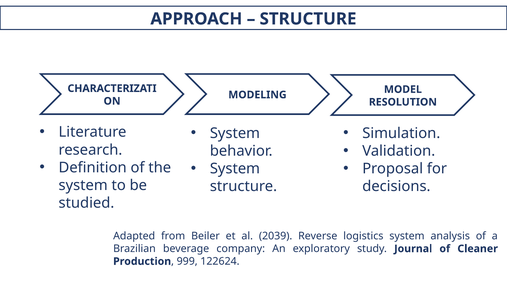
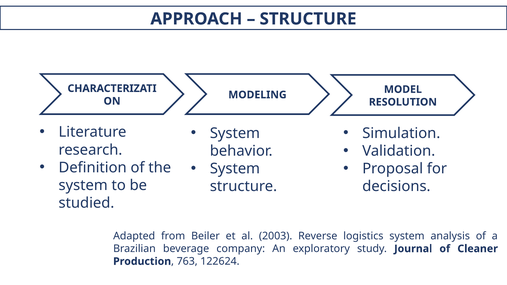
2039: 2039 -> 2003
999: 999 -> 763
